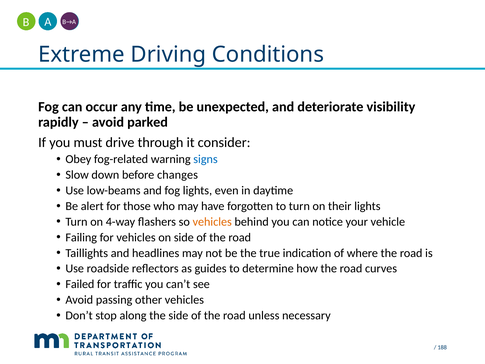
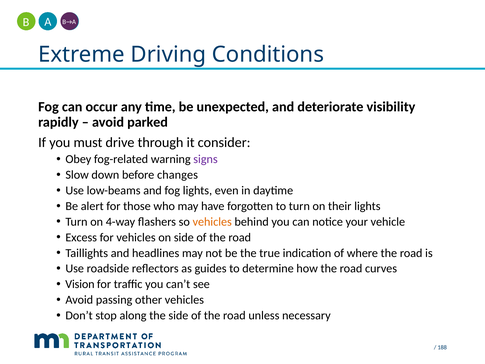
signs colour: blue -> purple
Failing: Failing -> Excess
Failed: Failed -> Vision
